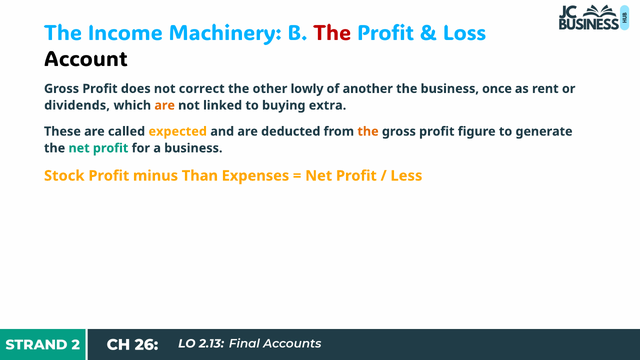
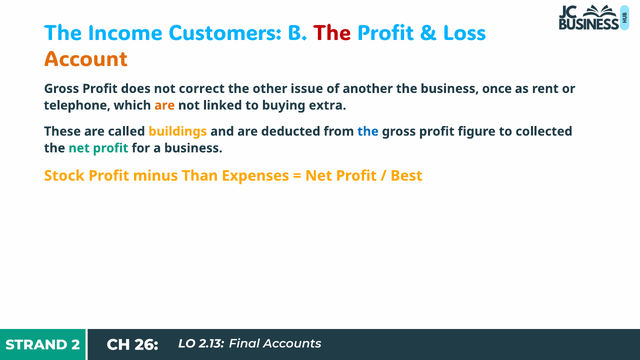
Machinery: Machinery -> Customers
Account colour: black -> orange
lowly: lowly -> issue
dividends: dividends -> telephone
expected: expected -> buildings
the at (368, 131) colour: orange -> blue
generate: generate -> collected
Less: Less -> Best
